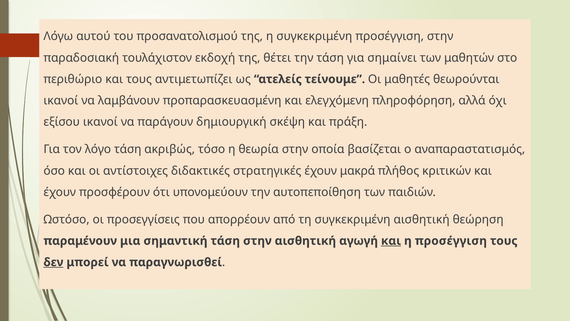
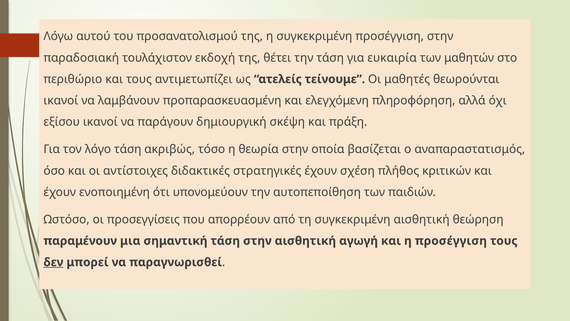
σημαίνει: σημαίνει -> ευκαιρία
μακρά: μακρά -> σχέση
προσφέρουν: προσφέρουν -> ενοποιημένη
και at (391, 241) underline: present -> none
